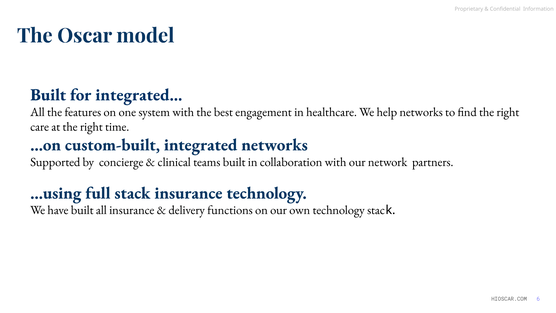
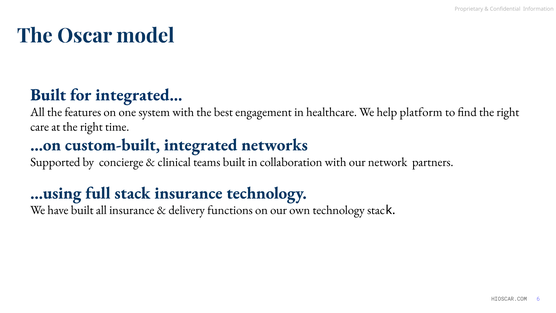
help networks: networks -> platform
